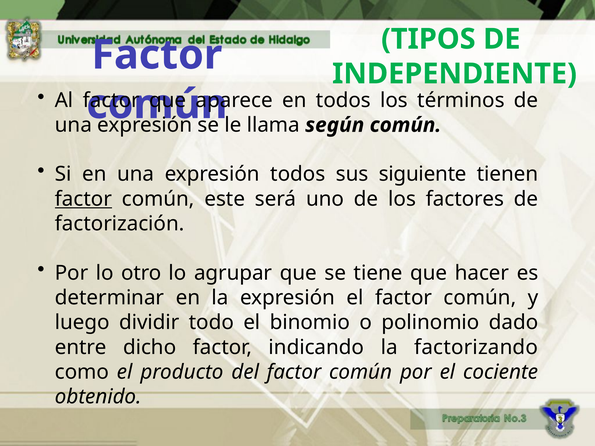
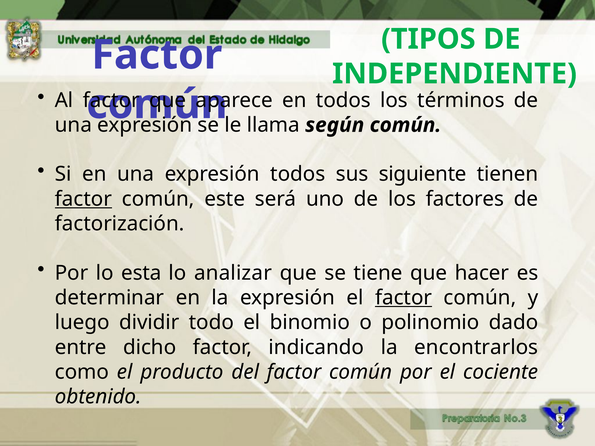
otro: otro -> esta
agrupar: agrupar -> analizar
factor at (404, 298) underline: none -> present
factorizando: factorizando -> encontrarlos
